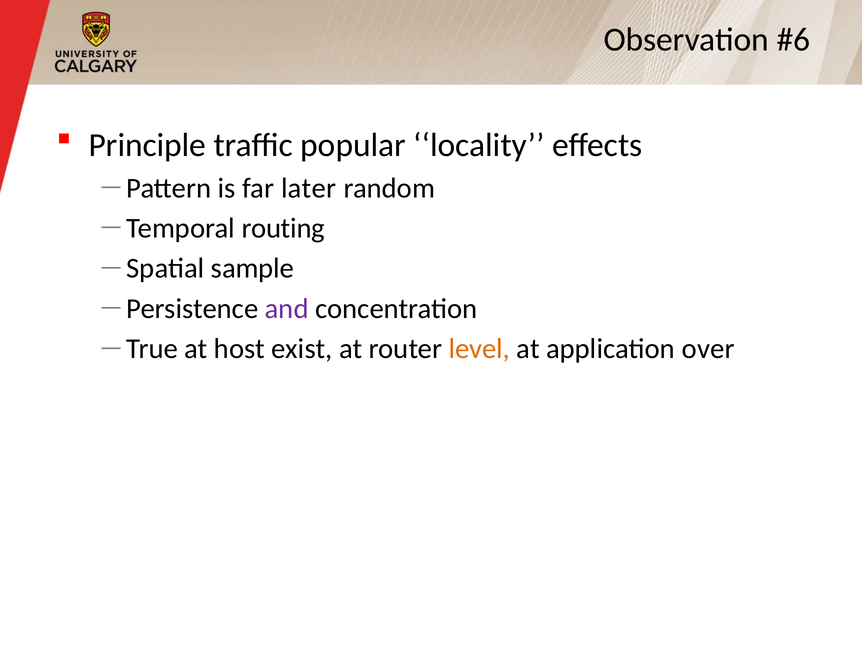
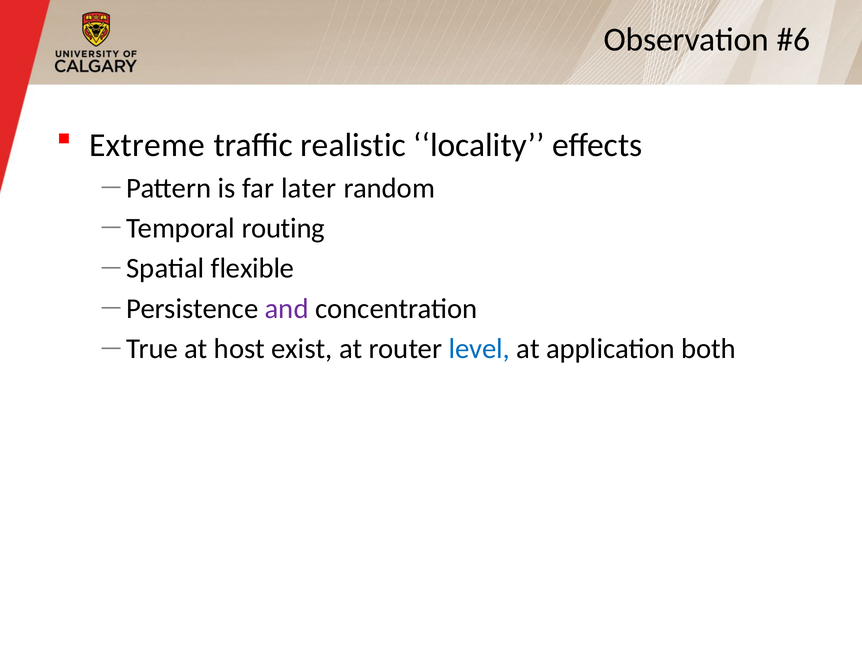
Principle: Principle -> Extreme
popular: popular -> realistic
sample: sample -> flexible
level colour: orange -> blue
over: over -> both
